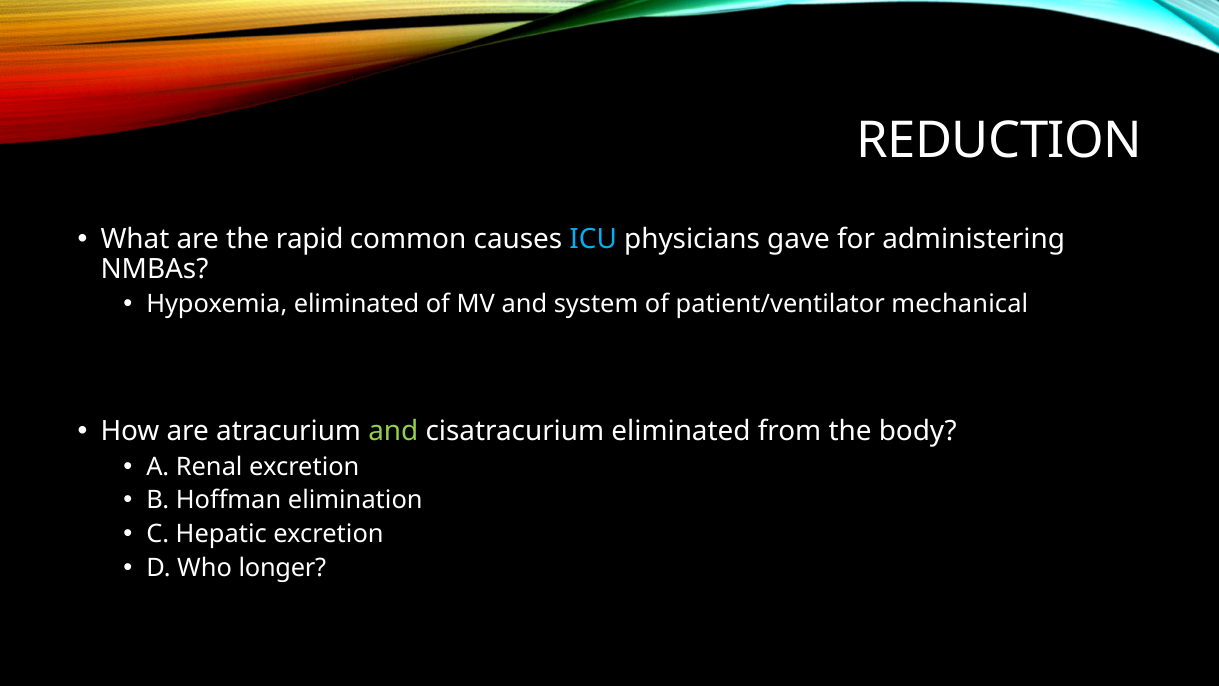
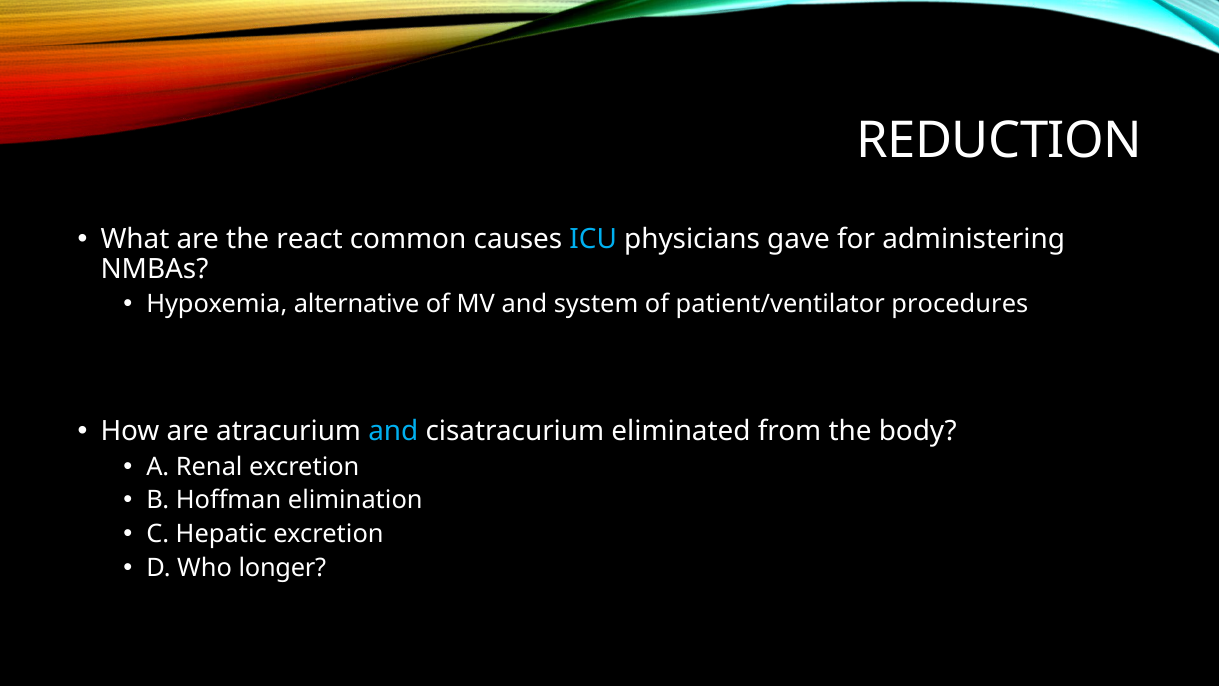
rapid: rapid -> react
Hypoxemia eliminated: eliminated -> alternative
mechanical: mechanical -> procedures
and at (393, 431) colour: light green -> light blue
